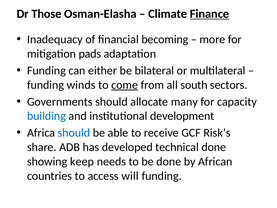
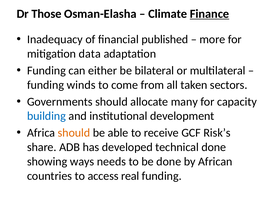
becoming: becoming -> published
pads: pads -> data
come underline: present -> none
south: south -> taken
should at (74, 133) colour: blue -> orange
keep: keep -> ways
will: will -> real
